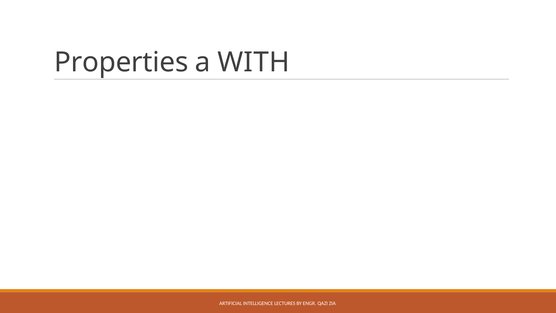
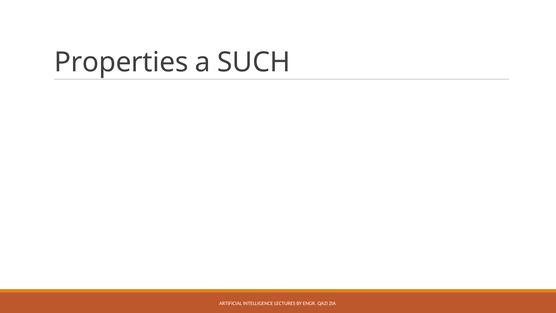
WITH: WITH -> SUCH
